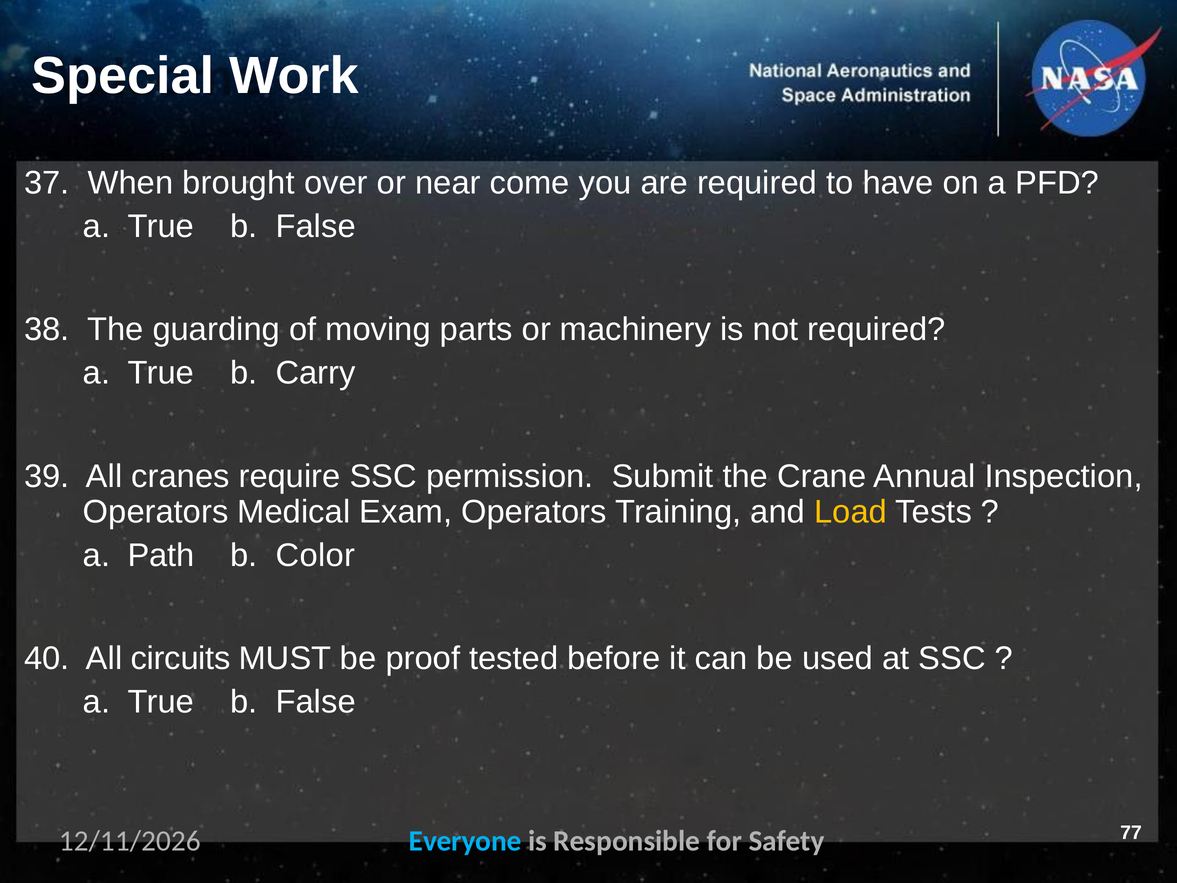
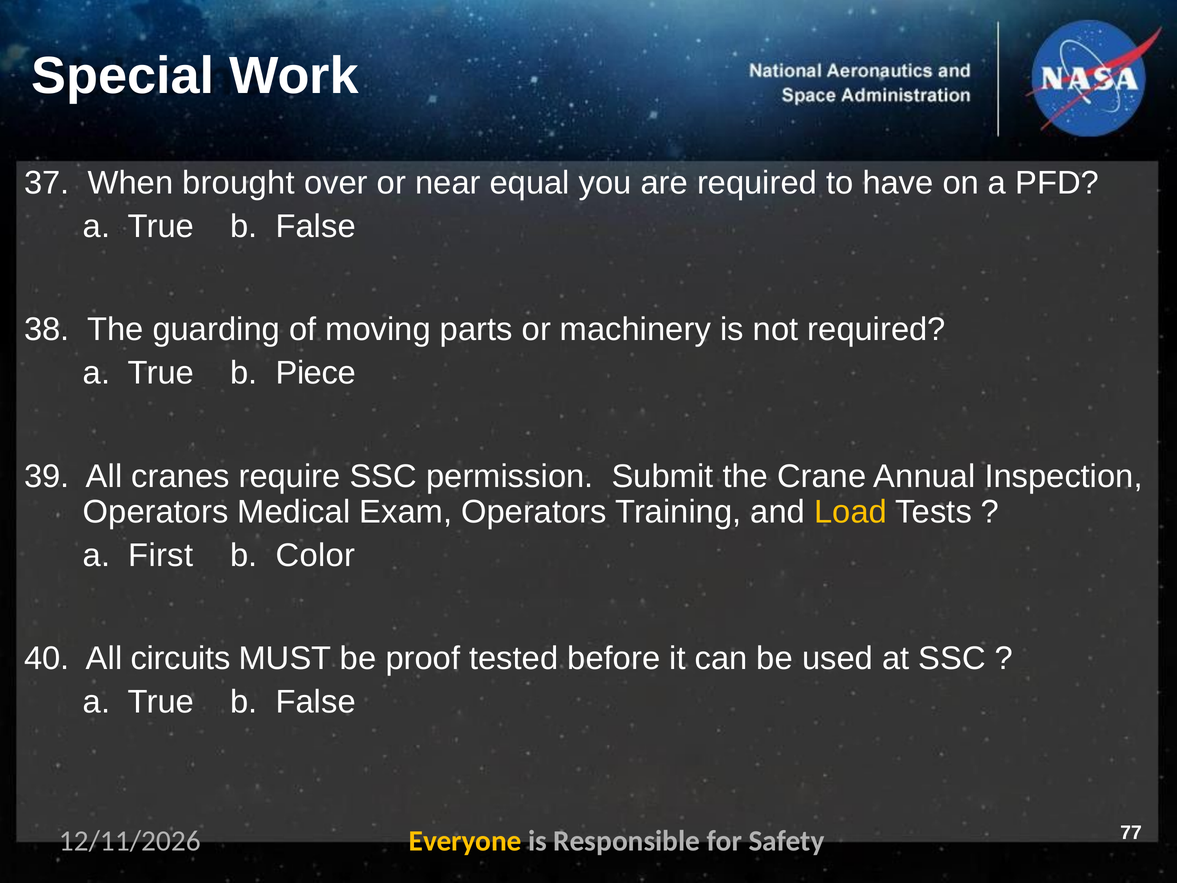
come: come -> equal
Carry: Carry -> Piece
Path: Path -> First
Everyone colour: light blue -> yellow
